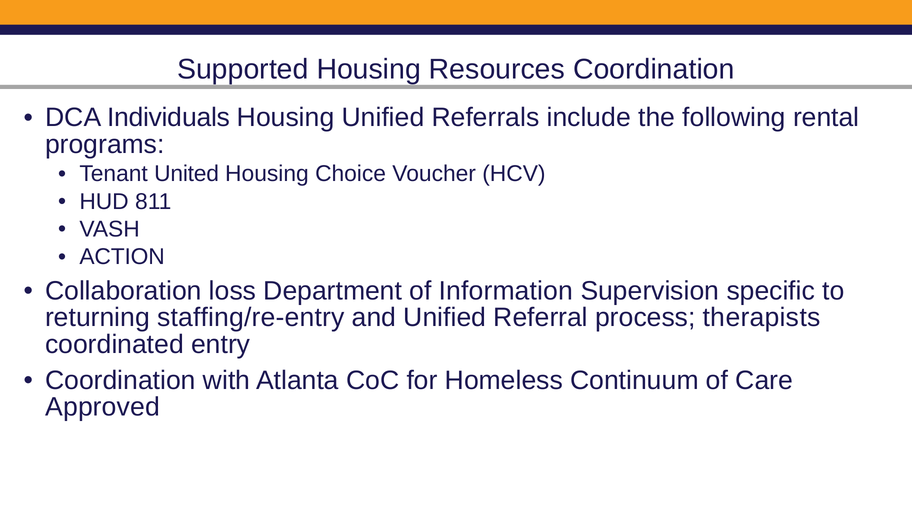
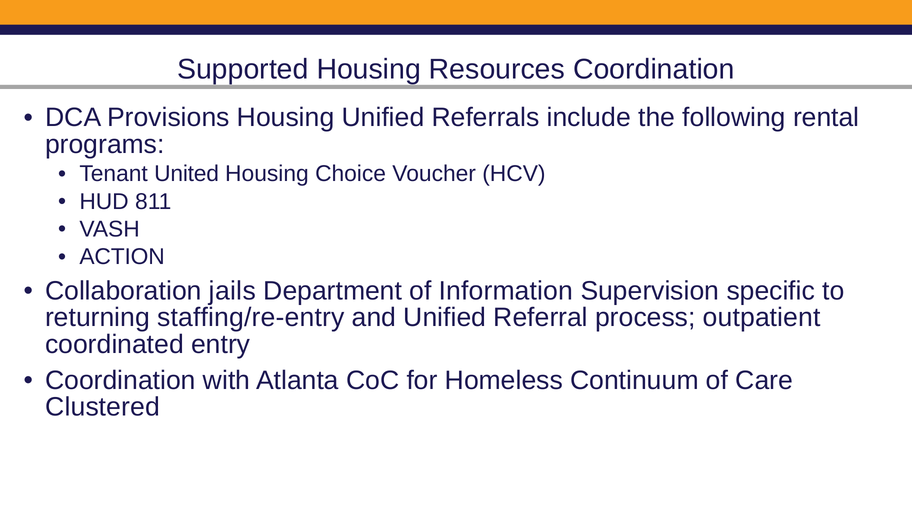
Individuals: Individuals -> Provisions
loss: loss -> jails
therapists: therapists -> outpatient
Approved: Approved -> Clustered
